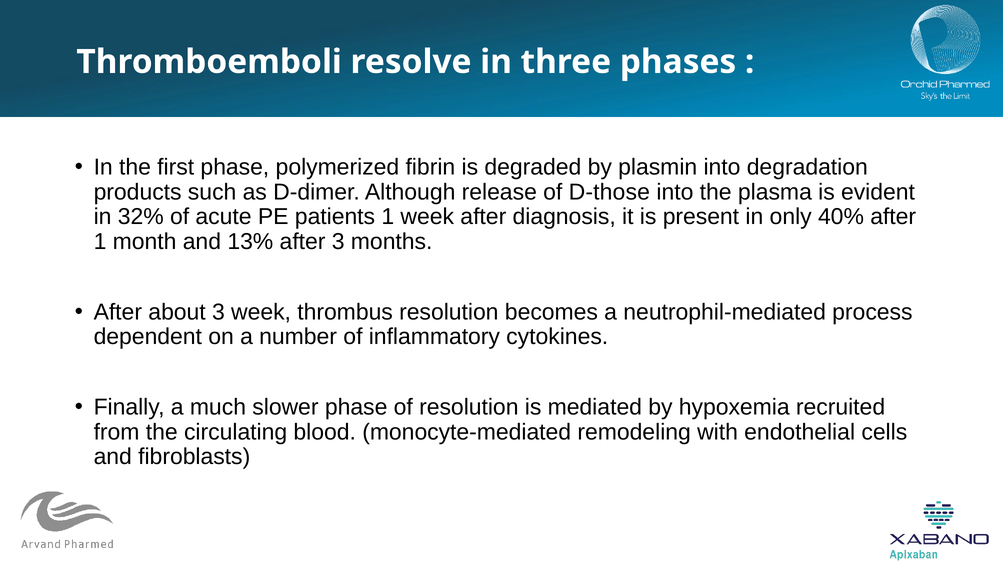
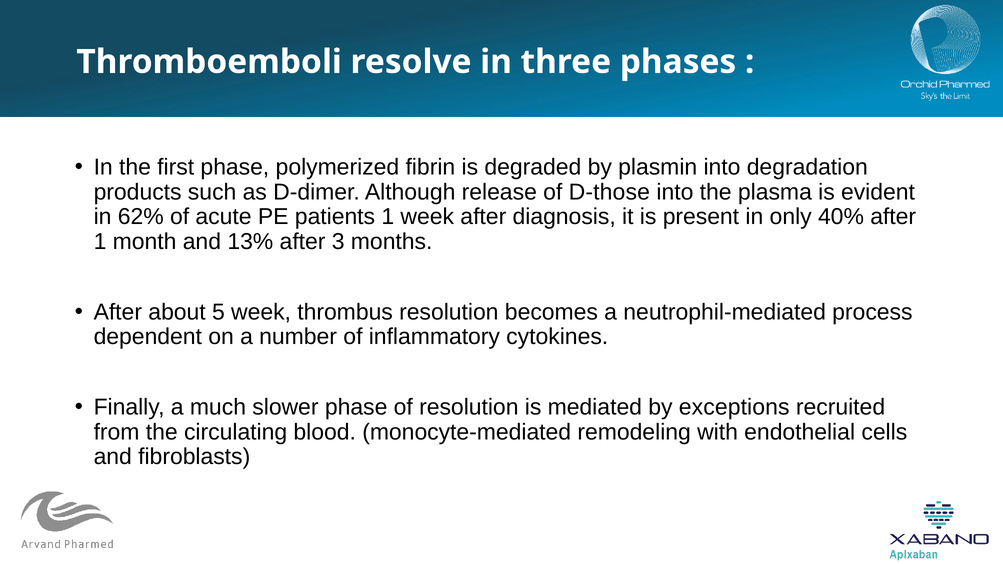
32%: 32% -> 62%
about 3: 3 -> 5
hypoxemia: hypoxemia -> exceptions
